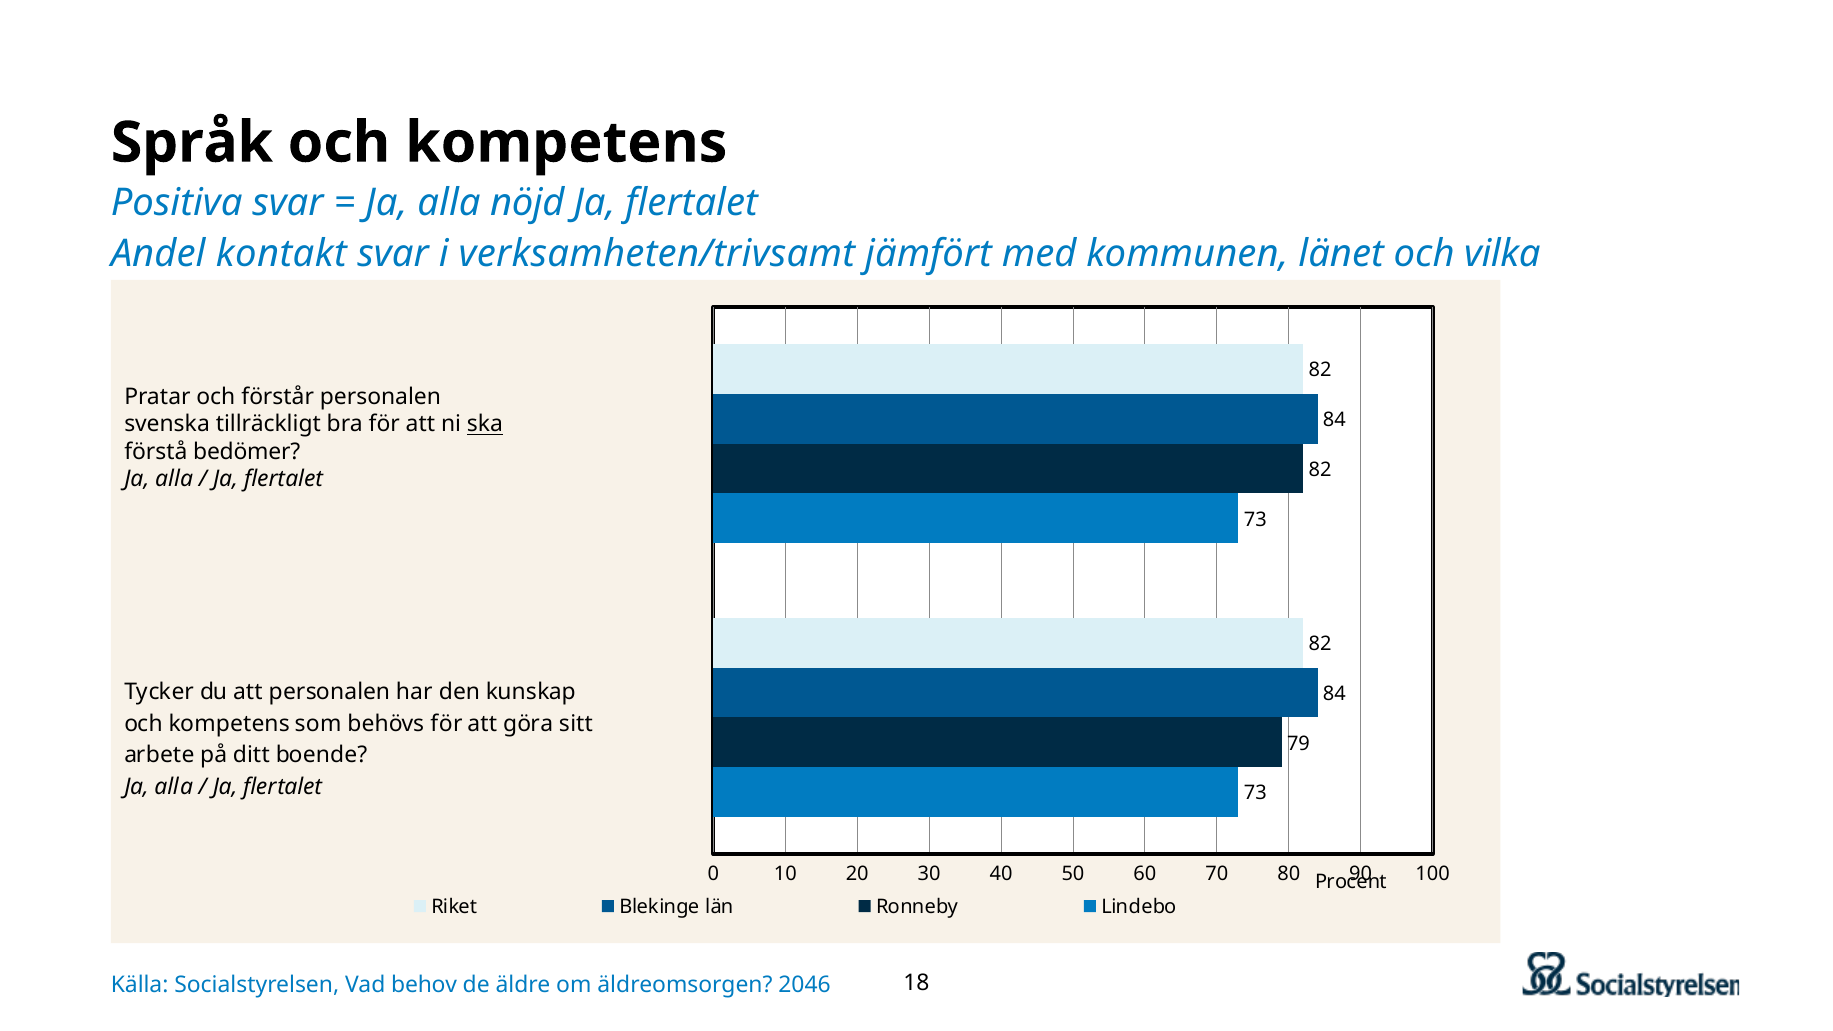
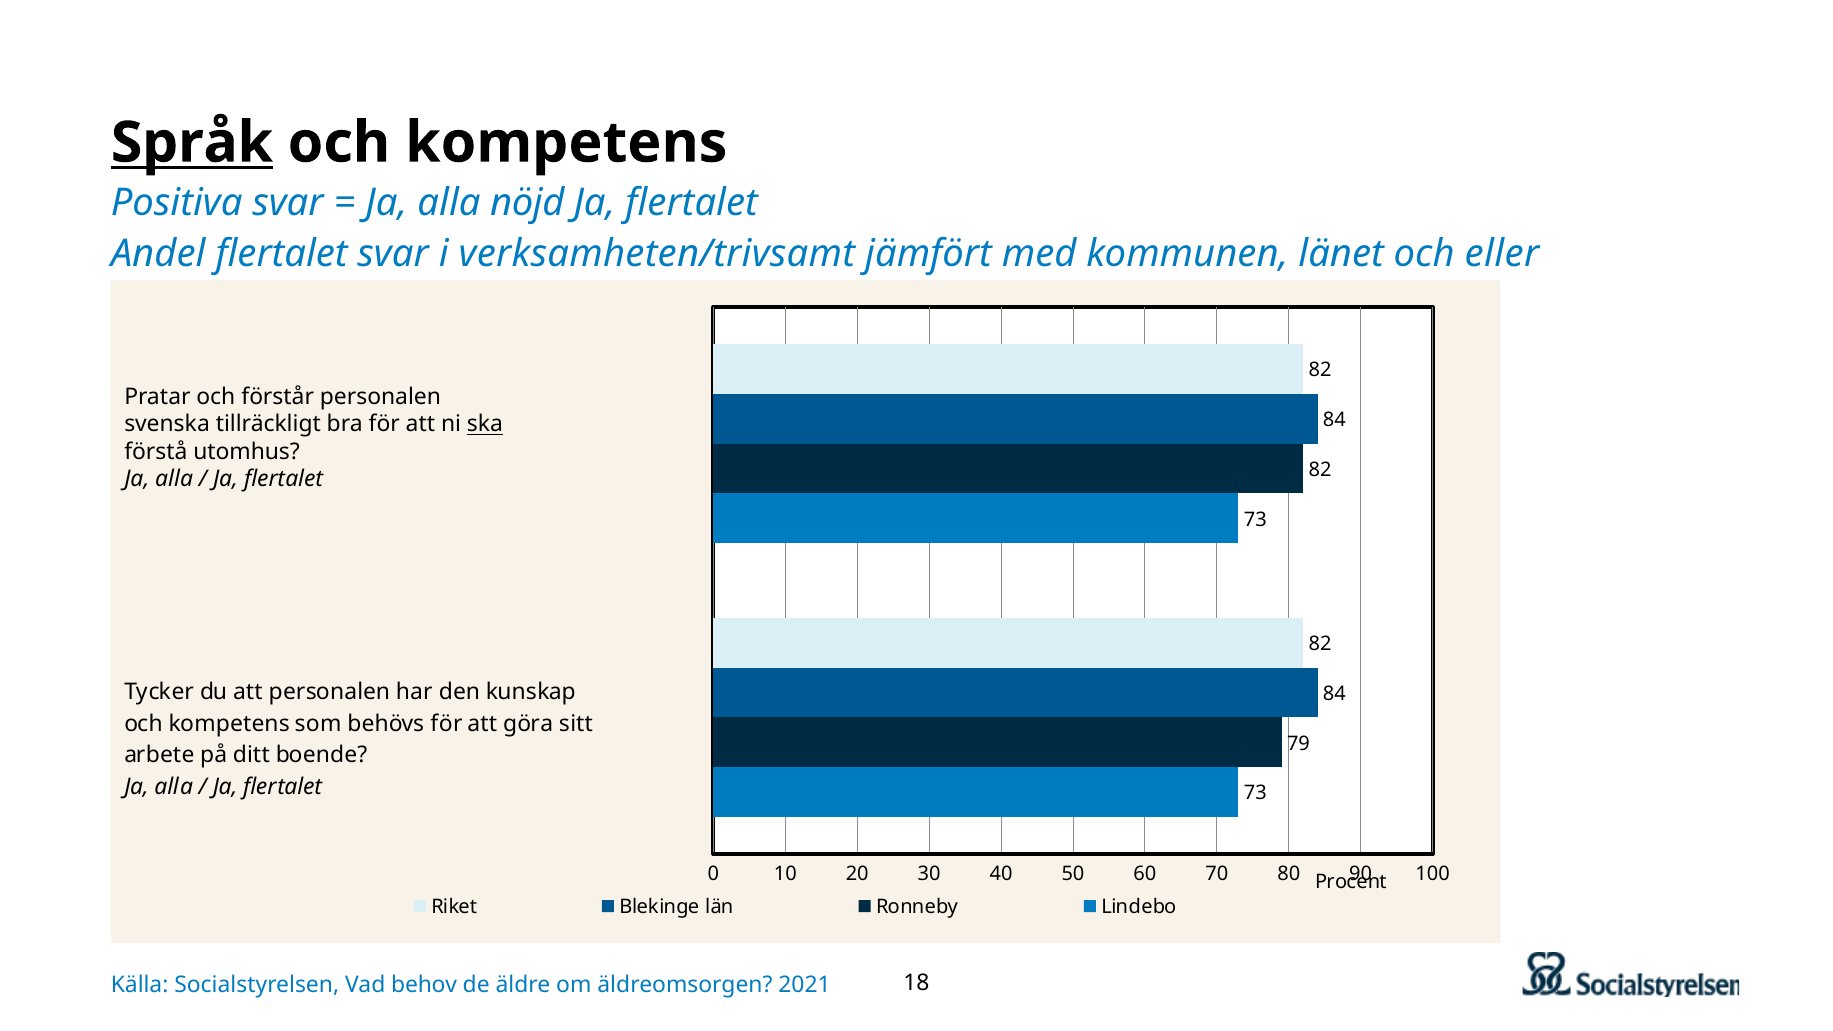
Språk underline: none -> present
Andel kontakt: kontakt -> flertalet
vilka: vilka -> eller
bedömer: bedömer -> utomhus
2046: 2046 -> 2021
